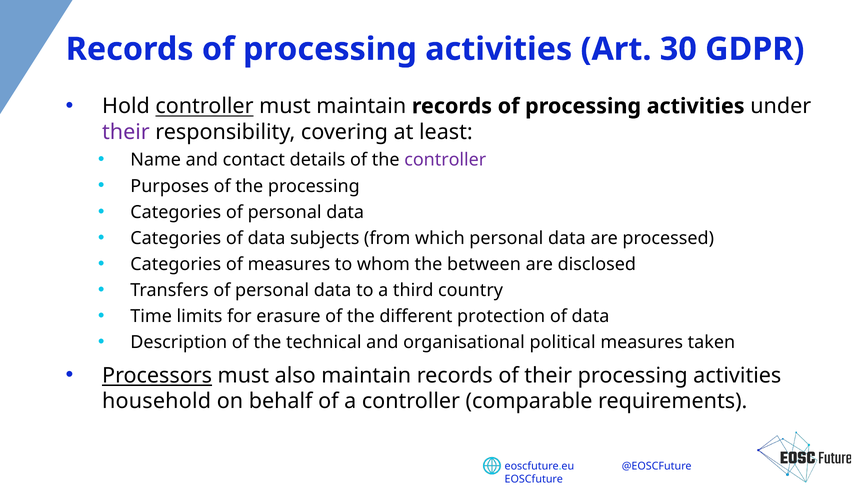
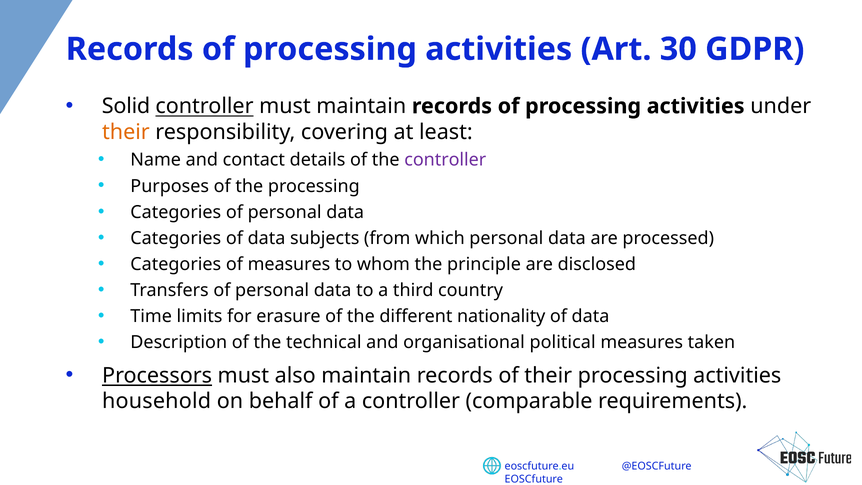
Hold: Hold -> Solid
their at (126, 132) colour: purple -> orange
between: between -> principle
protection: protection -> nationality
